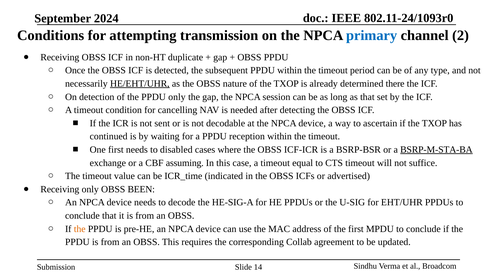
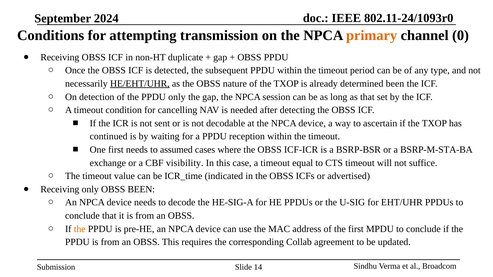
primary colour: blue -> orange
2: 2 -> 0
determined there: there -> been
disabled: disabled -> assumed
BSRP-M-STA-BA underline: present -> none
assuming: assuming -> visibility
